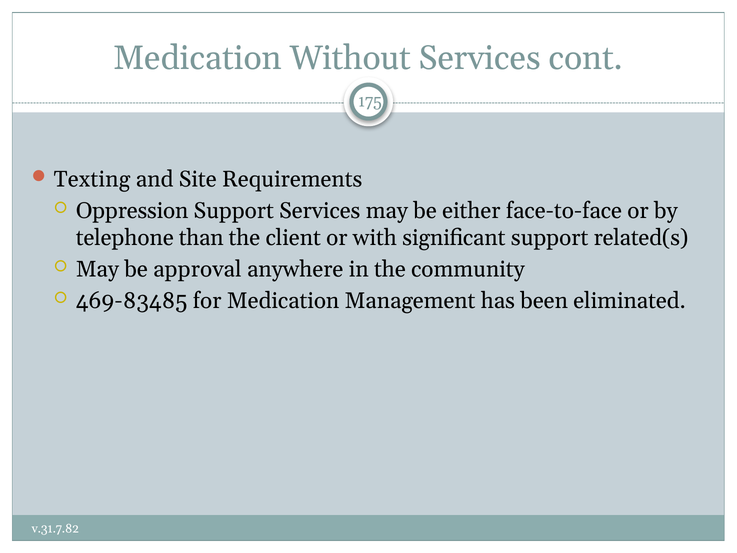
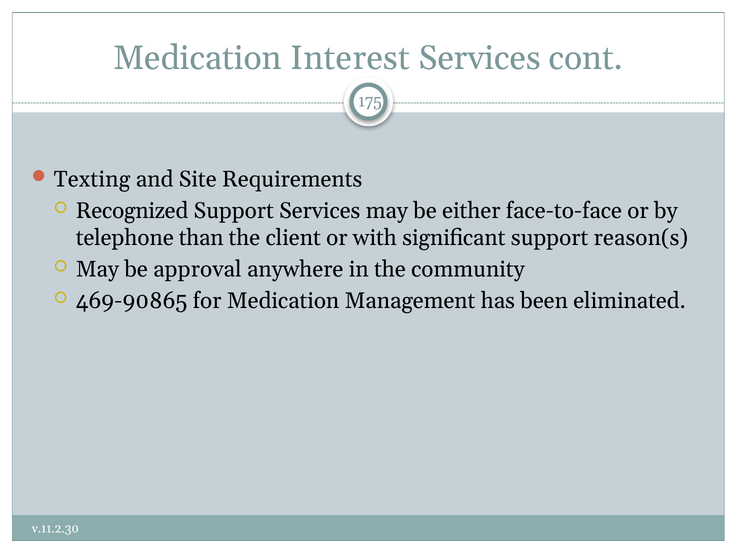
Without: Without -> Interest
Oppression: Oppression -> Recognized
related(s: related(s -> reason(s
469-83485: 469-83485 -> 469-90865
v.31.7.82: v.31.7.82 -> v.11.2.30
